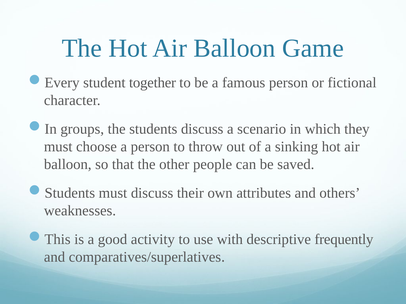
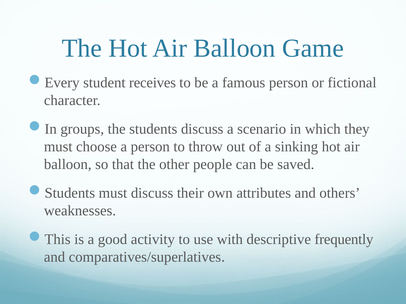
together: together -> receives
